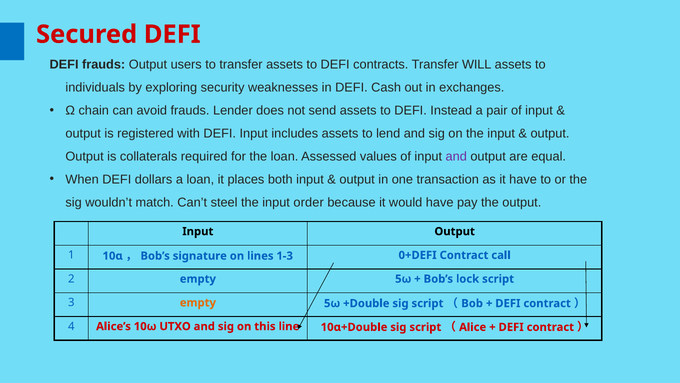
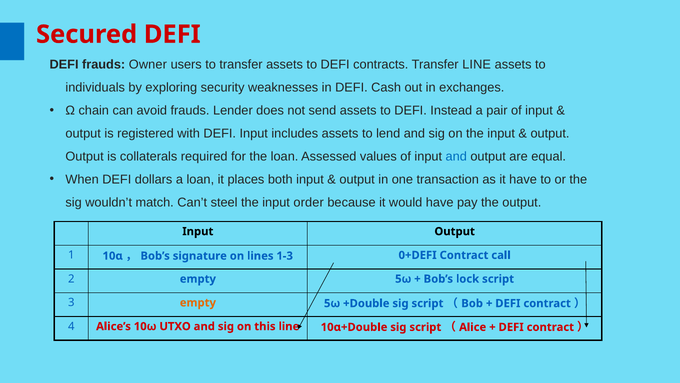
frauds Output: Output -> Owner
Transfer WILL: WILL -> LINE
and at (456, 156) colour: purple -> blue
